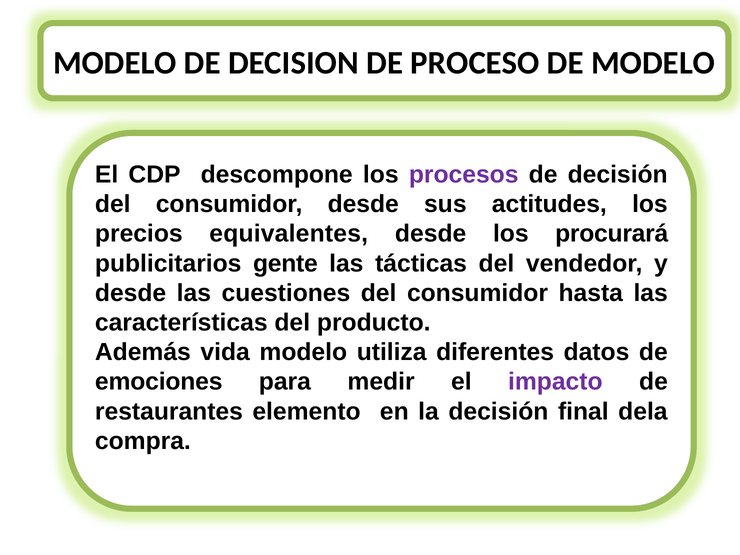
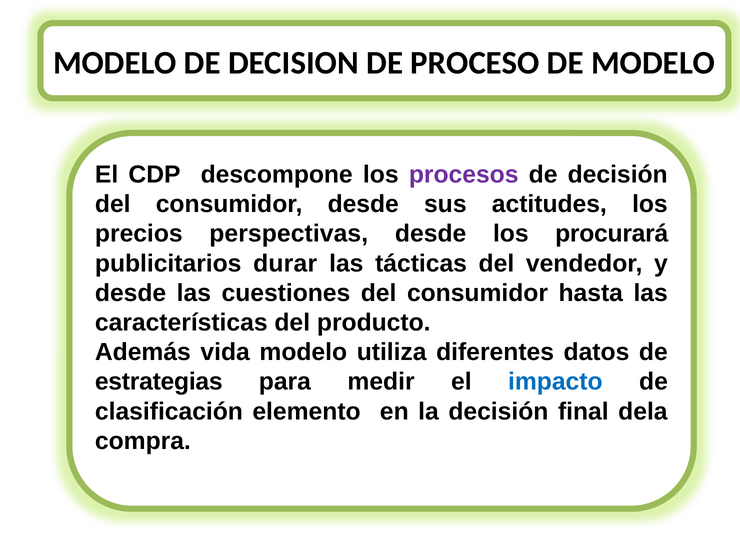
equivalentes: equivalentes -> perspectivas
gente: gente -> durar
emociones: emociones -> estrategias
impacto colour: purple -> blue
restaurantes: restaurantes -> clasificación
